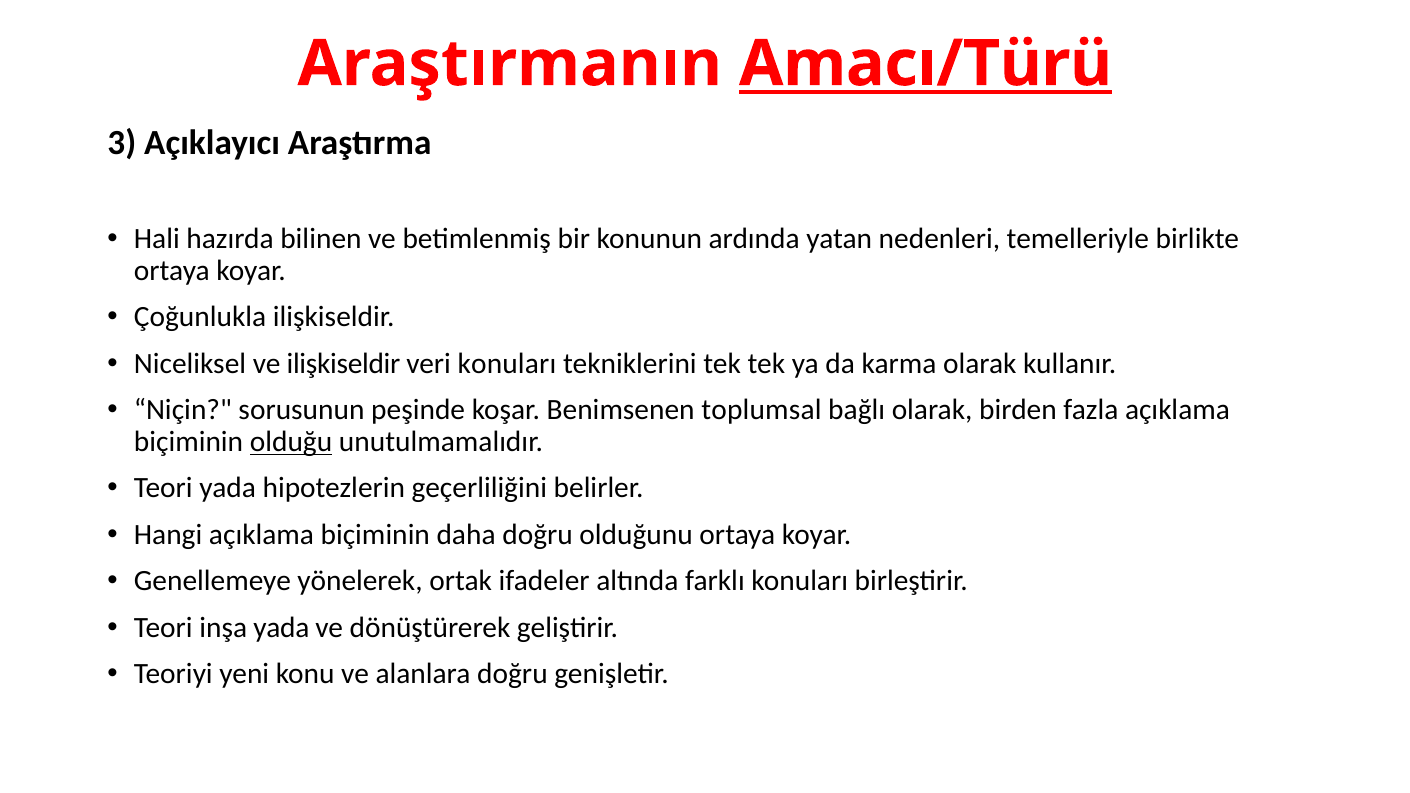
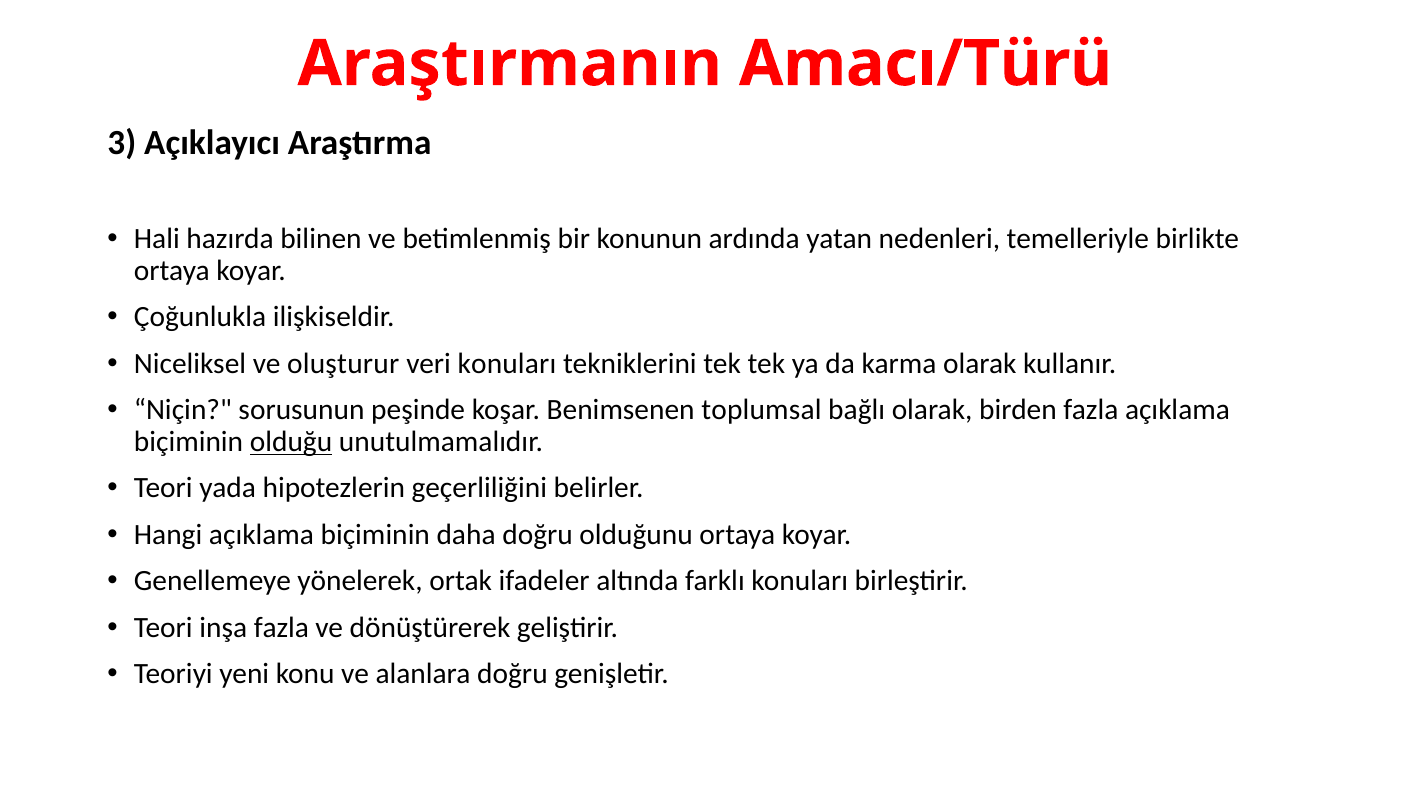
Amacı/Türü underline: present -> none
ve ilişkiseldir: ilişkiseldir -> oluşturur
inşa yada: yada -> fazla
